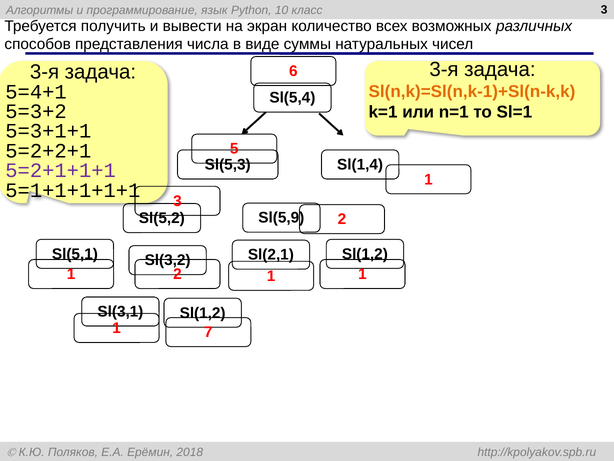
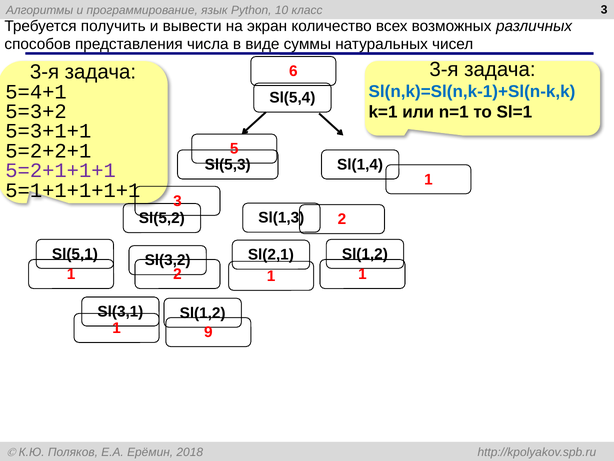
Sl(n,k)=Sl(n,k-1)+Sl(n-k,k colour: orange -> blue
Sl(5,9: Sl(5,9 -> Sl(1,3
7: 7 -> 9
